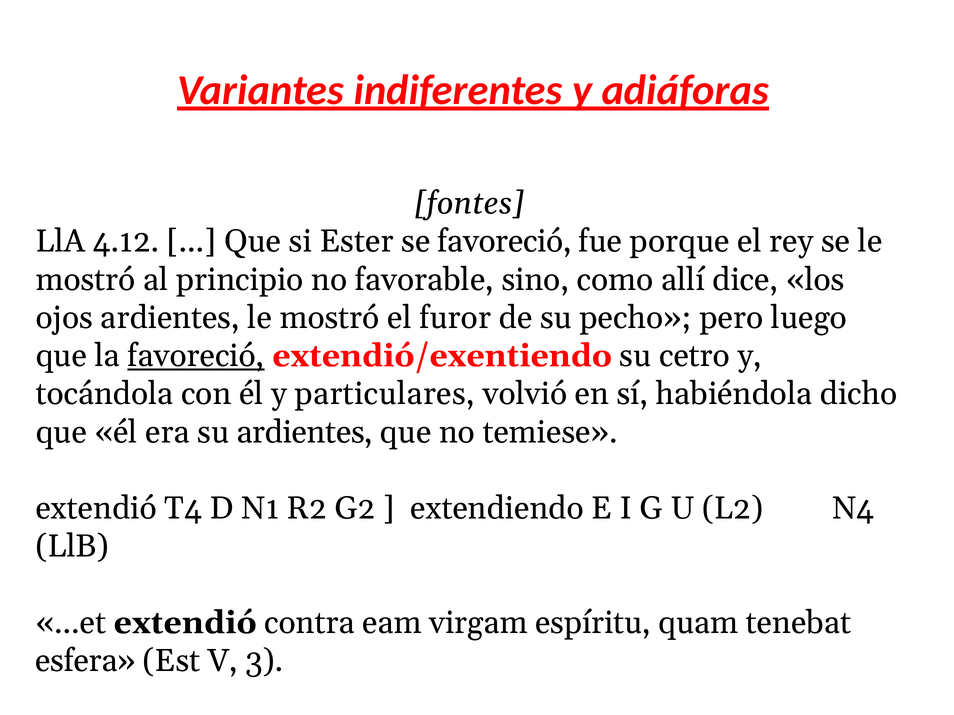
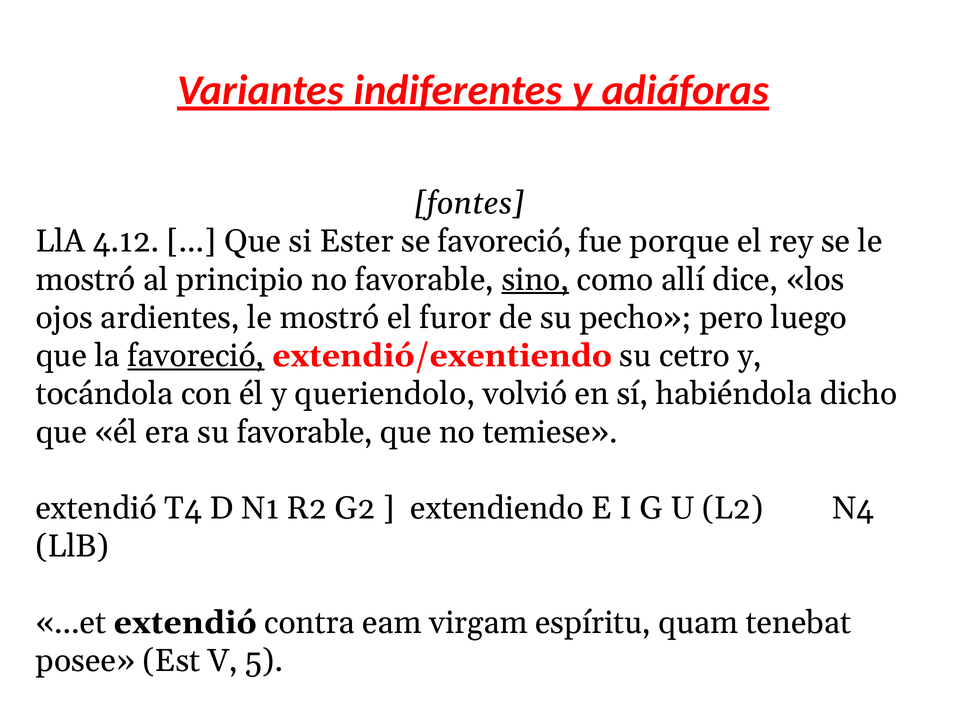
sino underline: none -> present
particulares: particulares -> queriendolo
su ardientes: ardientes -> favorable
esfera: esfera -> posee
3: 3 -> 5
